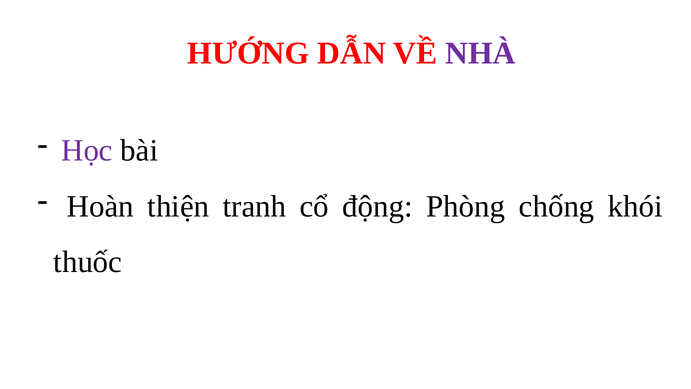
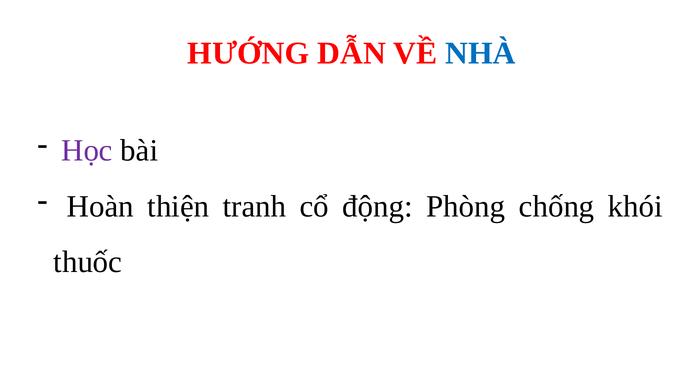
NHÀ colour: purple -> blue
